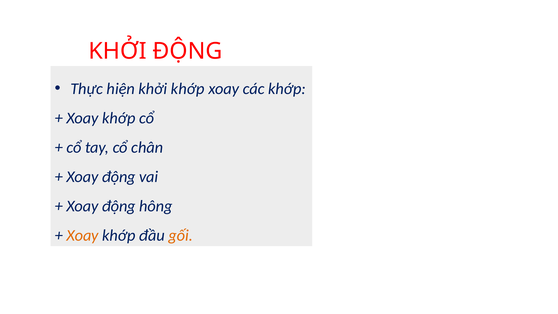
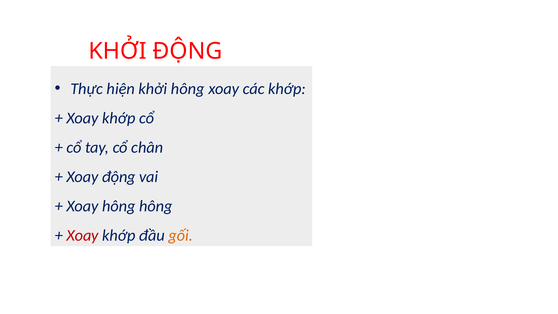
khởi khớp: khớp -> hông
động at (119, 206): động -> hông
Xoay at (82, 235) colour: orange -> red
